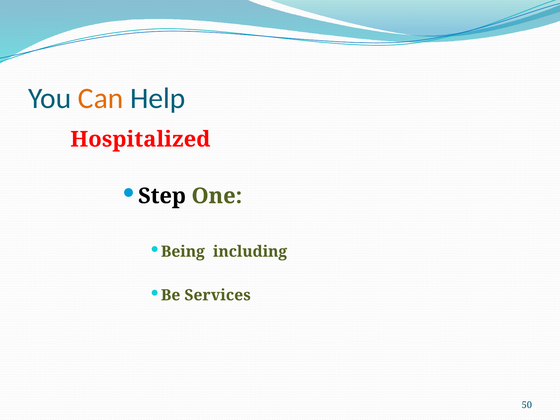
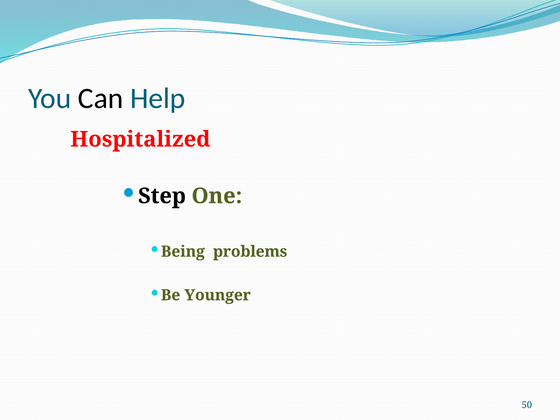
Can colour: orange -> black
including: including -> problems
Services: Services -> Younger
